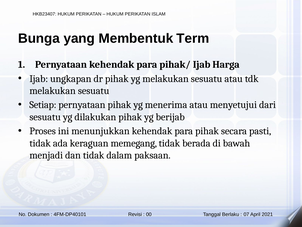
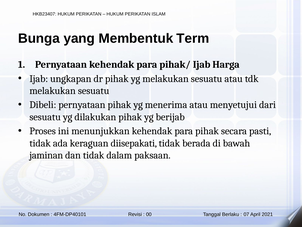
Setiap: Setiap -> Dibeli
memegang: memegang -> diisepakati
menjadi: menjadi -> jaminan
